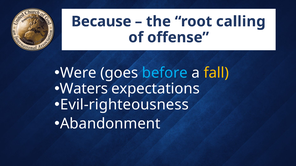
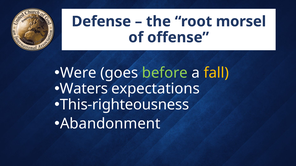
Because: Because -> Defense
calling: calling -> morsel
before colour: light blue -> light green
Evil-righteousness: Evil-righteousness -> This-righteousness
